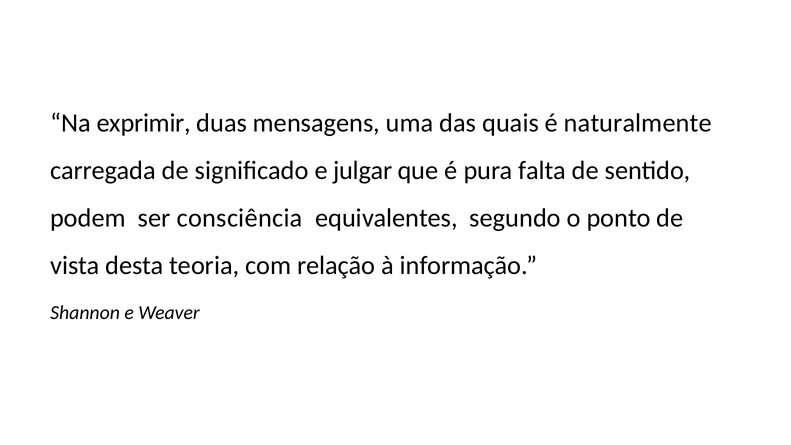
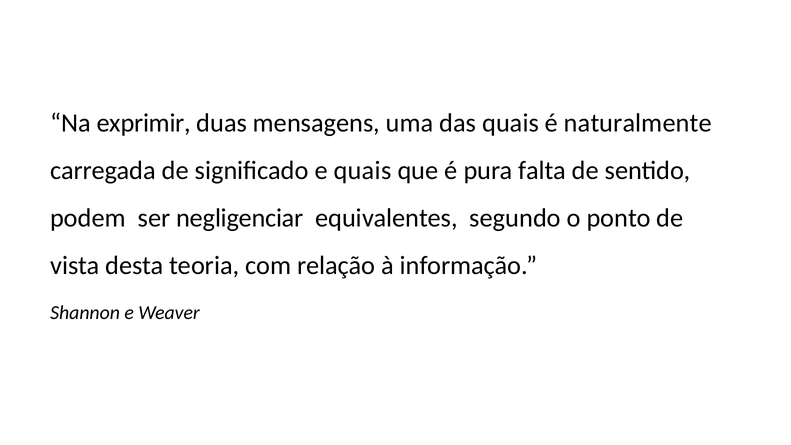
e julgar: julgar -> quais
consciência: consciência -> negligenciar
